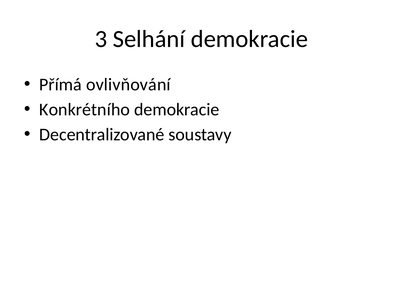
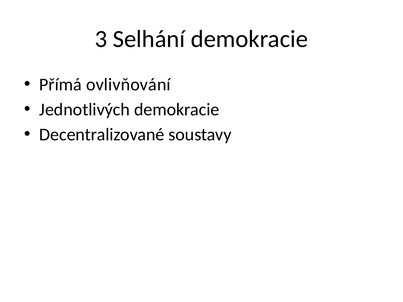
Konkrétního: Konkrétního -> Jednotlivých
